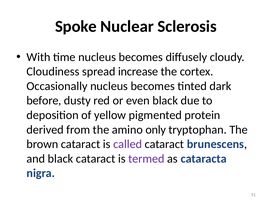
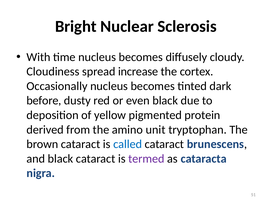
Spoke: Spoke -> Bright
only: only -> unit
called colour: purple -> blue
